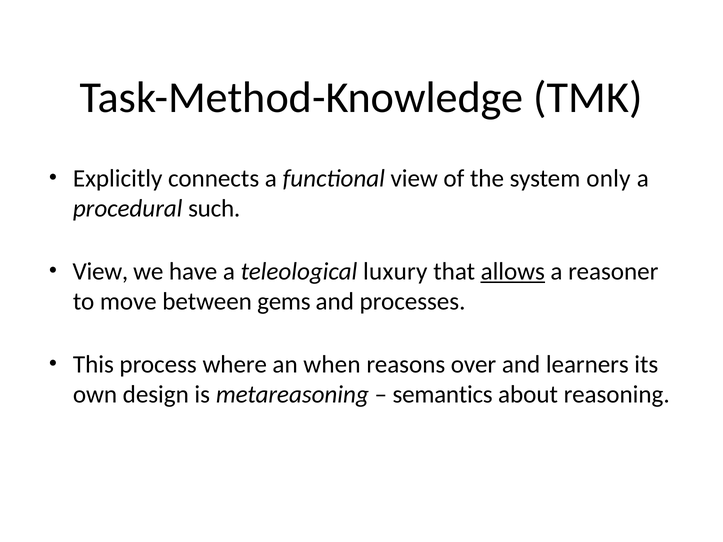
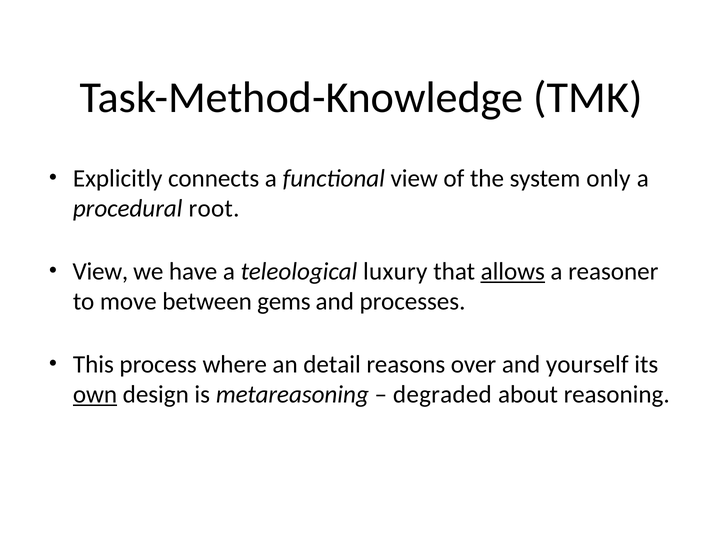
such: such -> root
when: when -> detail
learners: learners -> yourself
own underline: none -> present
semantics: semantics -> degraded
